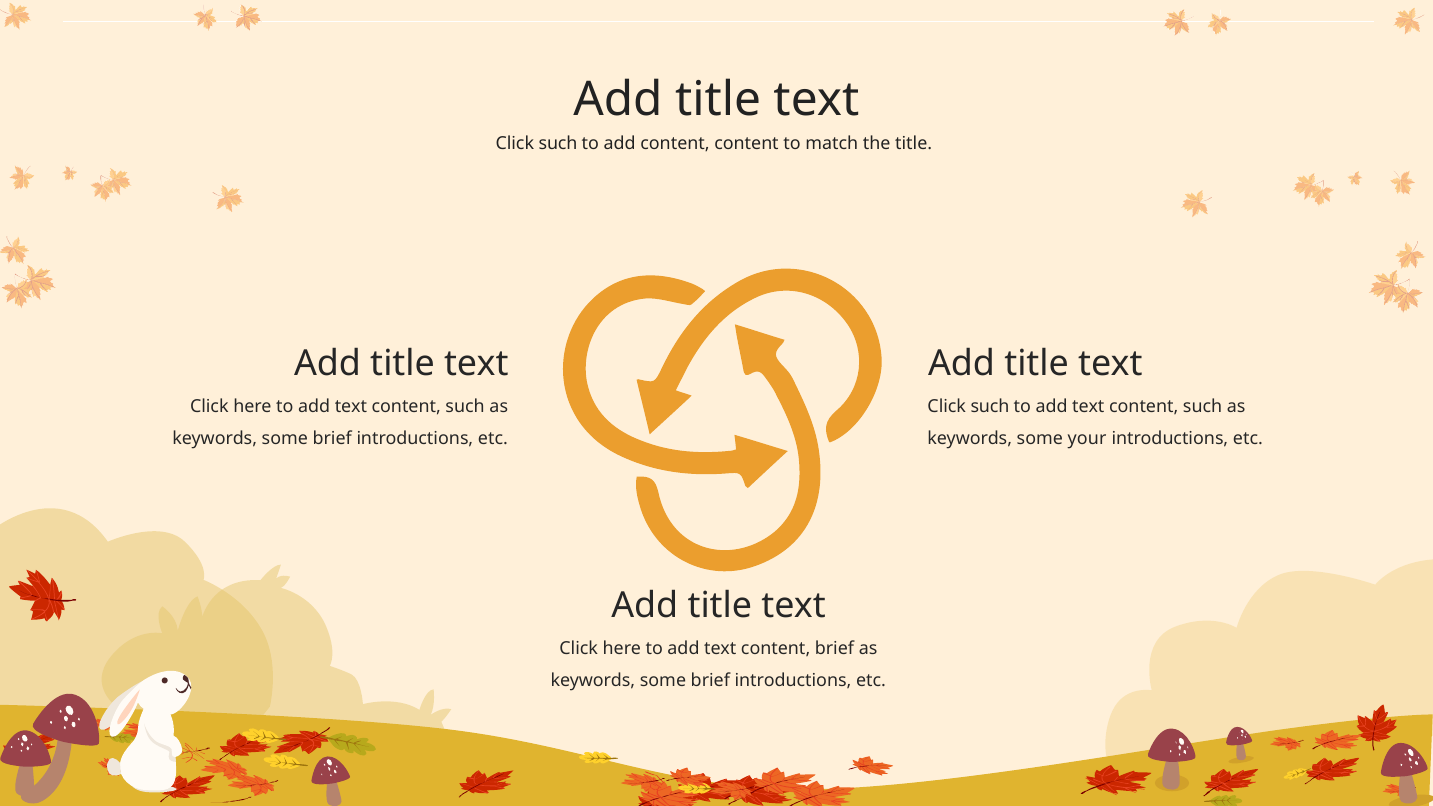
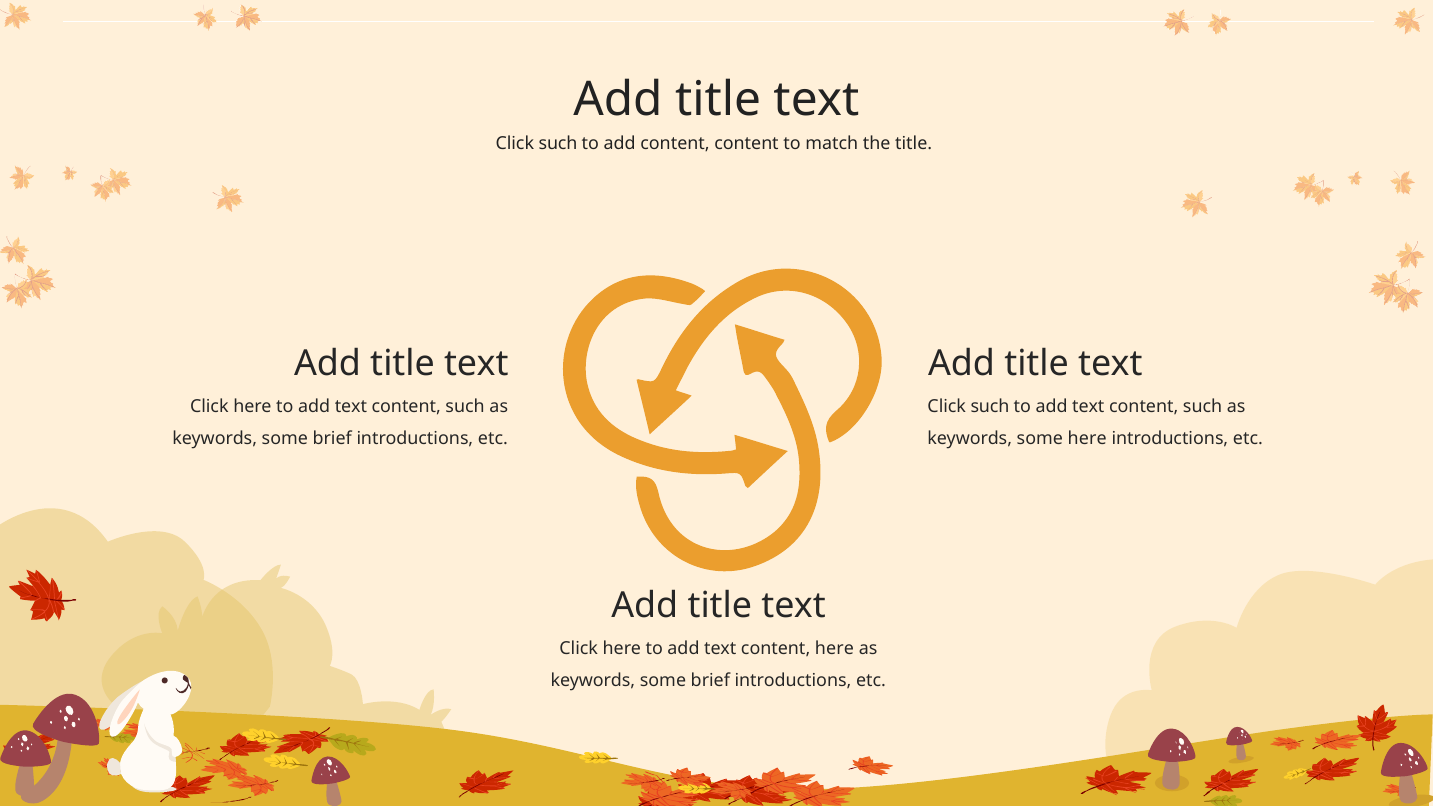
some your: your -> here
content brief: brief -> here
